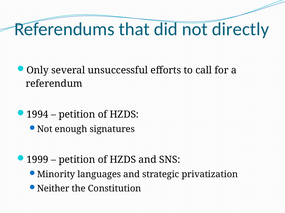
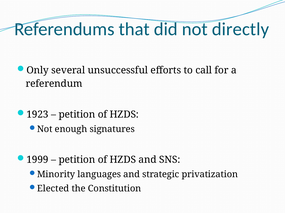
1994: 1994 -> 1923
Neither: Neither -> Elected
